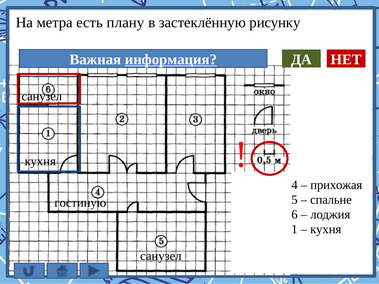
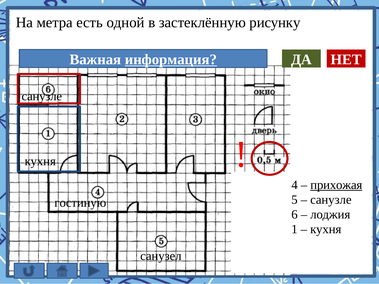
плану: плану -> одной
санузел at (42, 96): санузел -> санузле
прихожая underline: none -> present
спальне at (331, 200): спальне -> санузле
